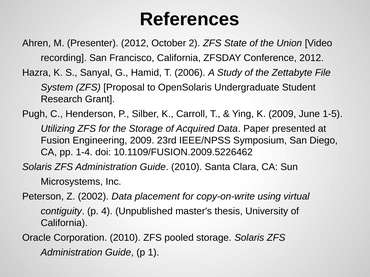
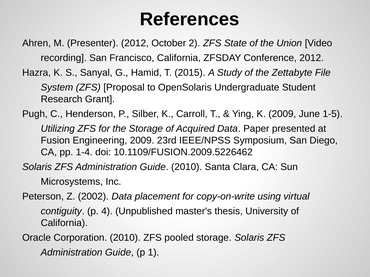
2006: 2006 -> 2015
